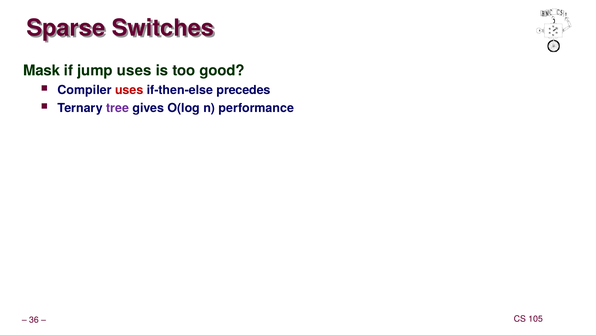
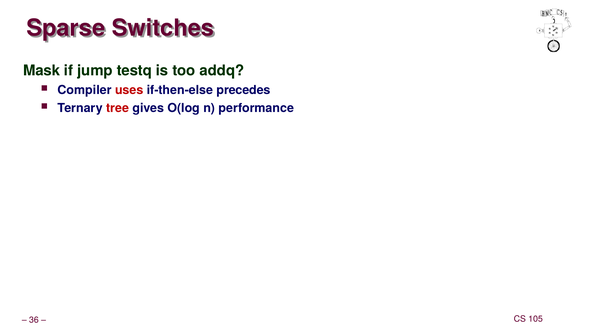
jump uses: uses -> testq
good: good -> addq
tree colour: purple -> red
